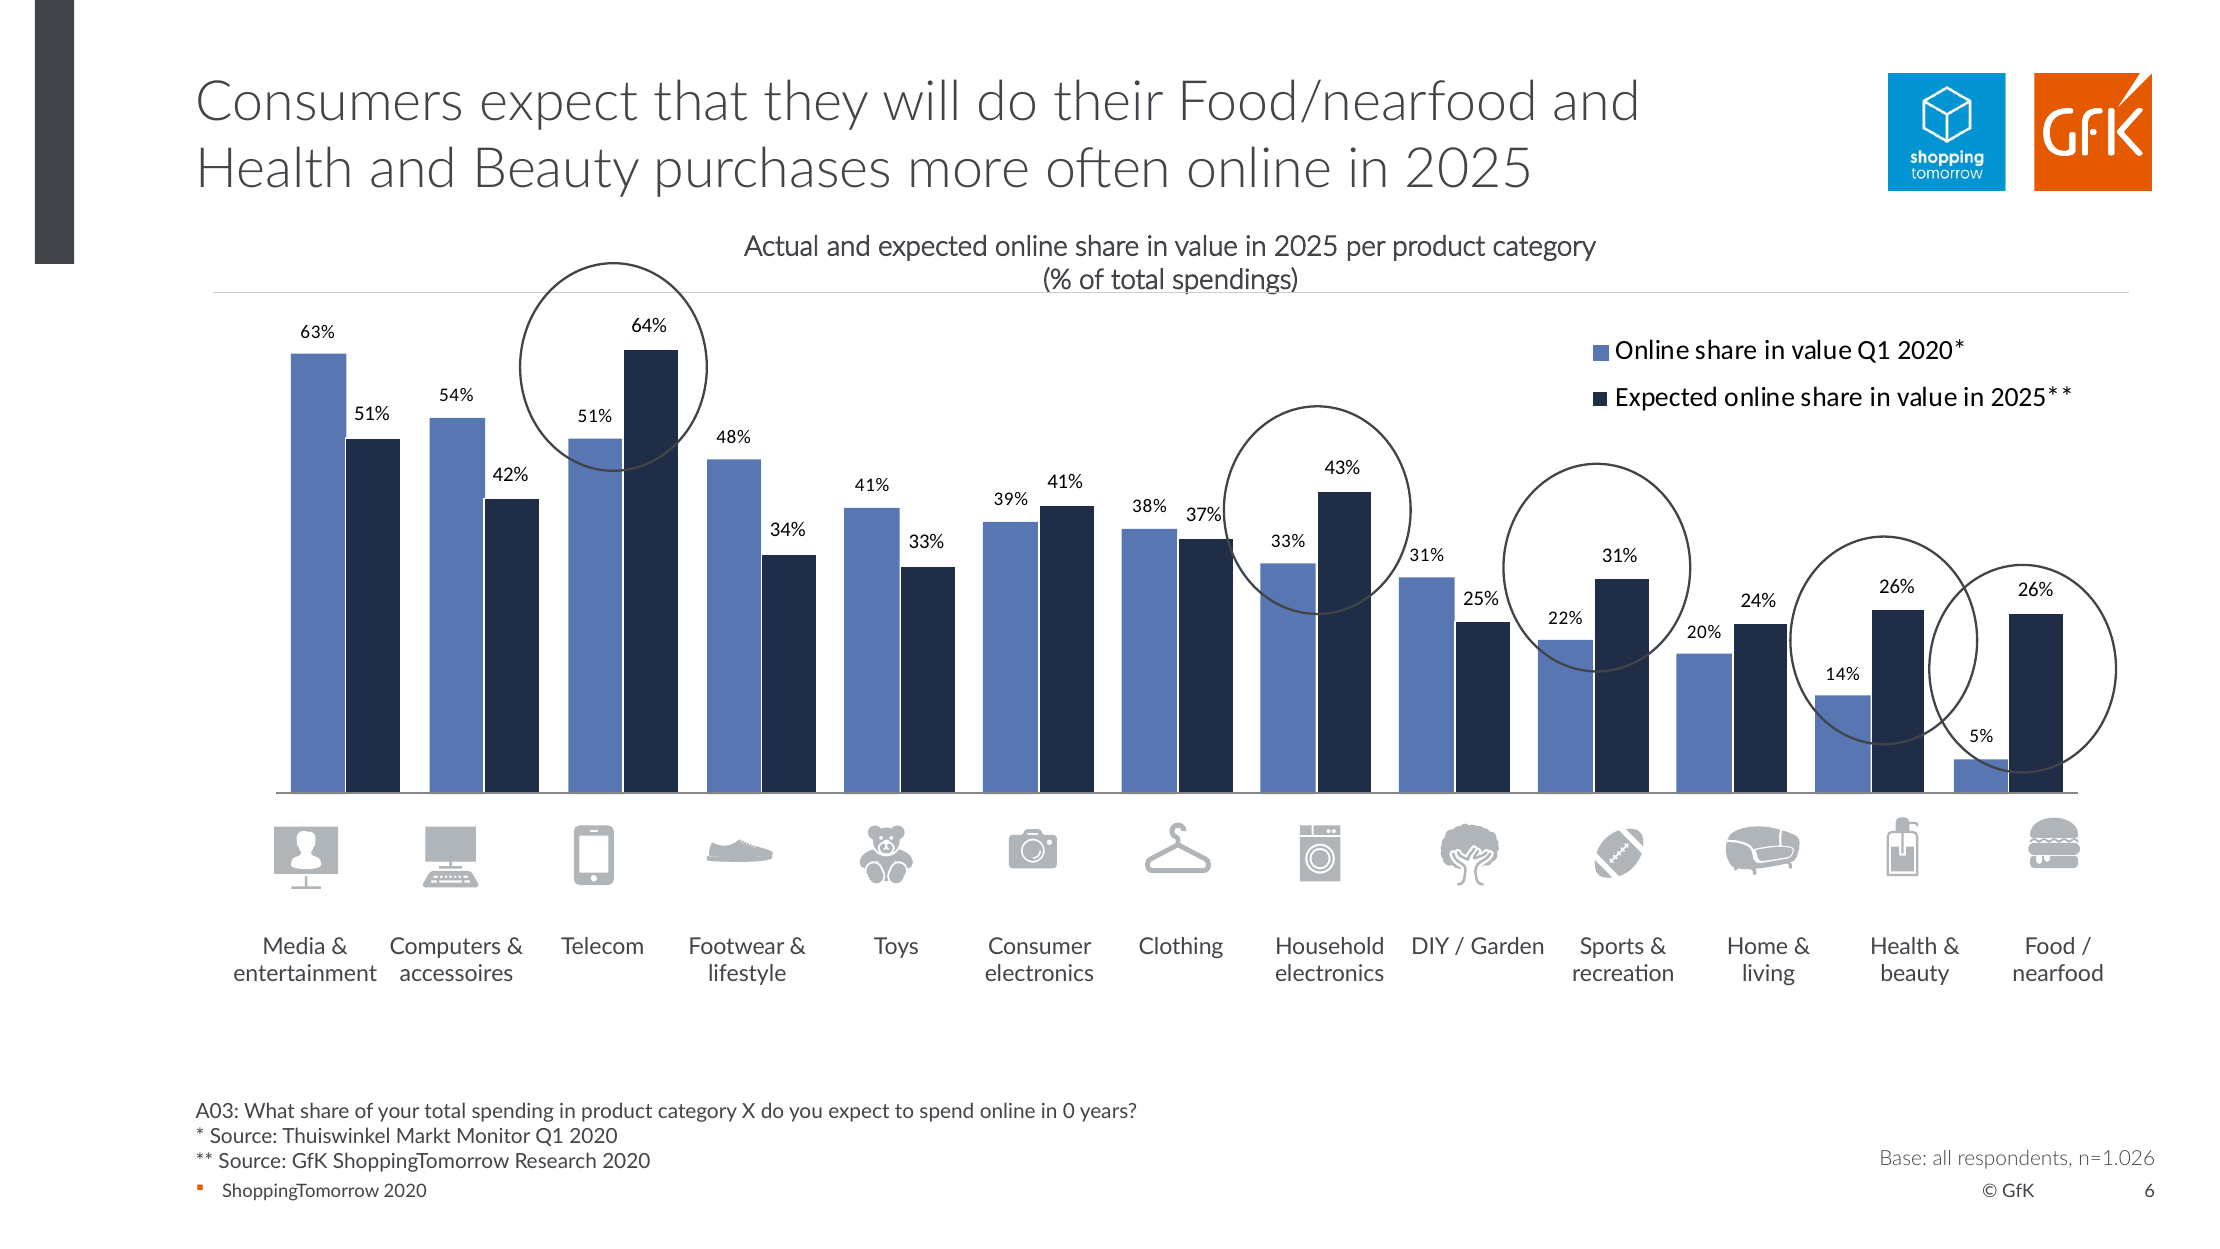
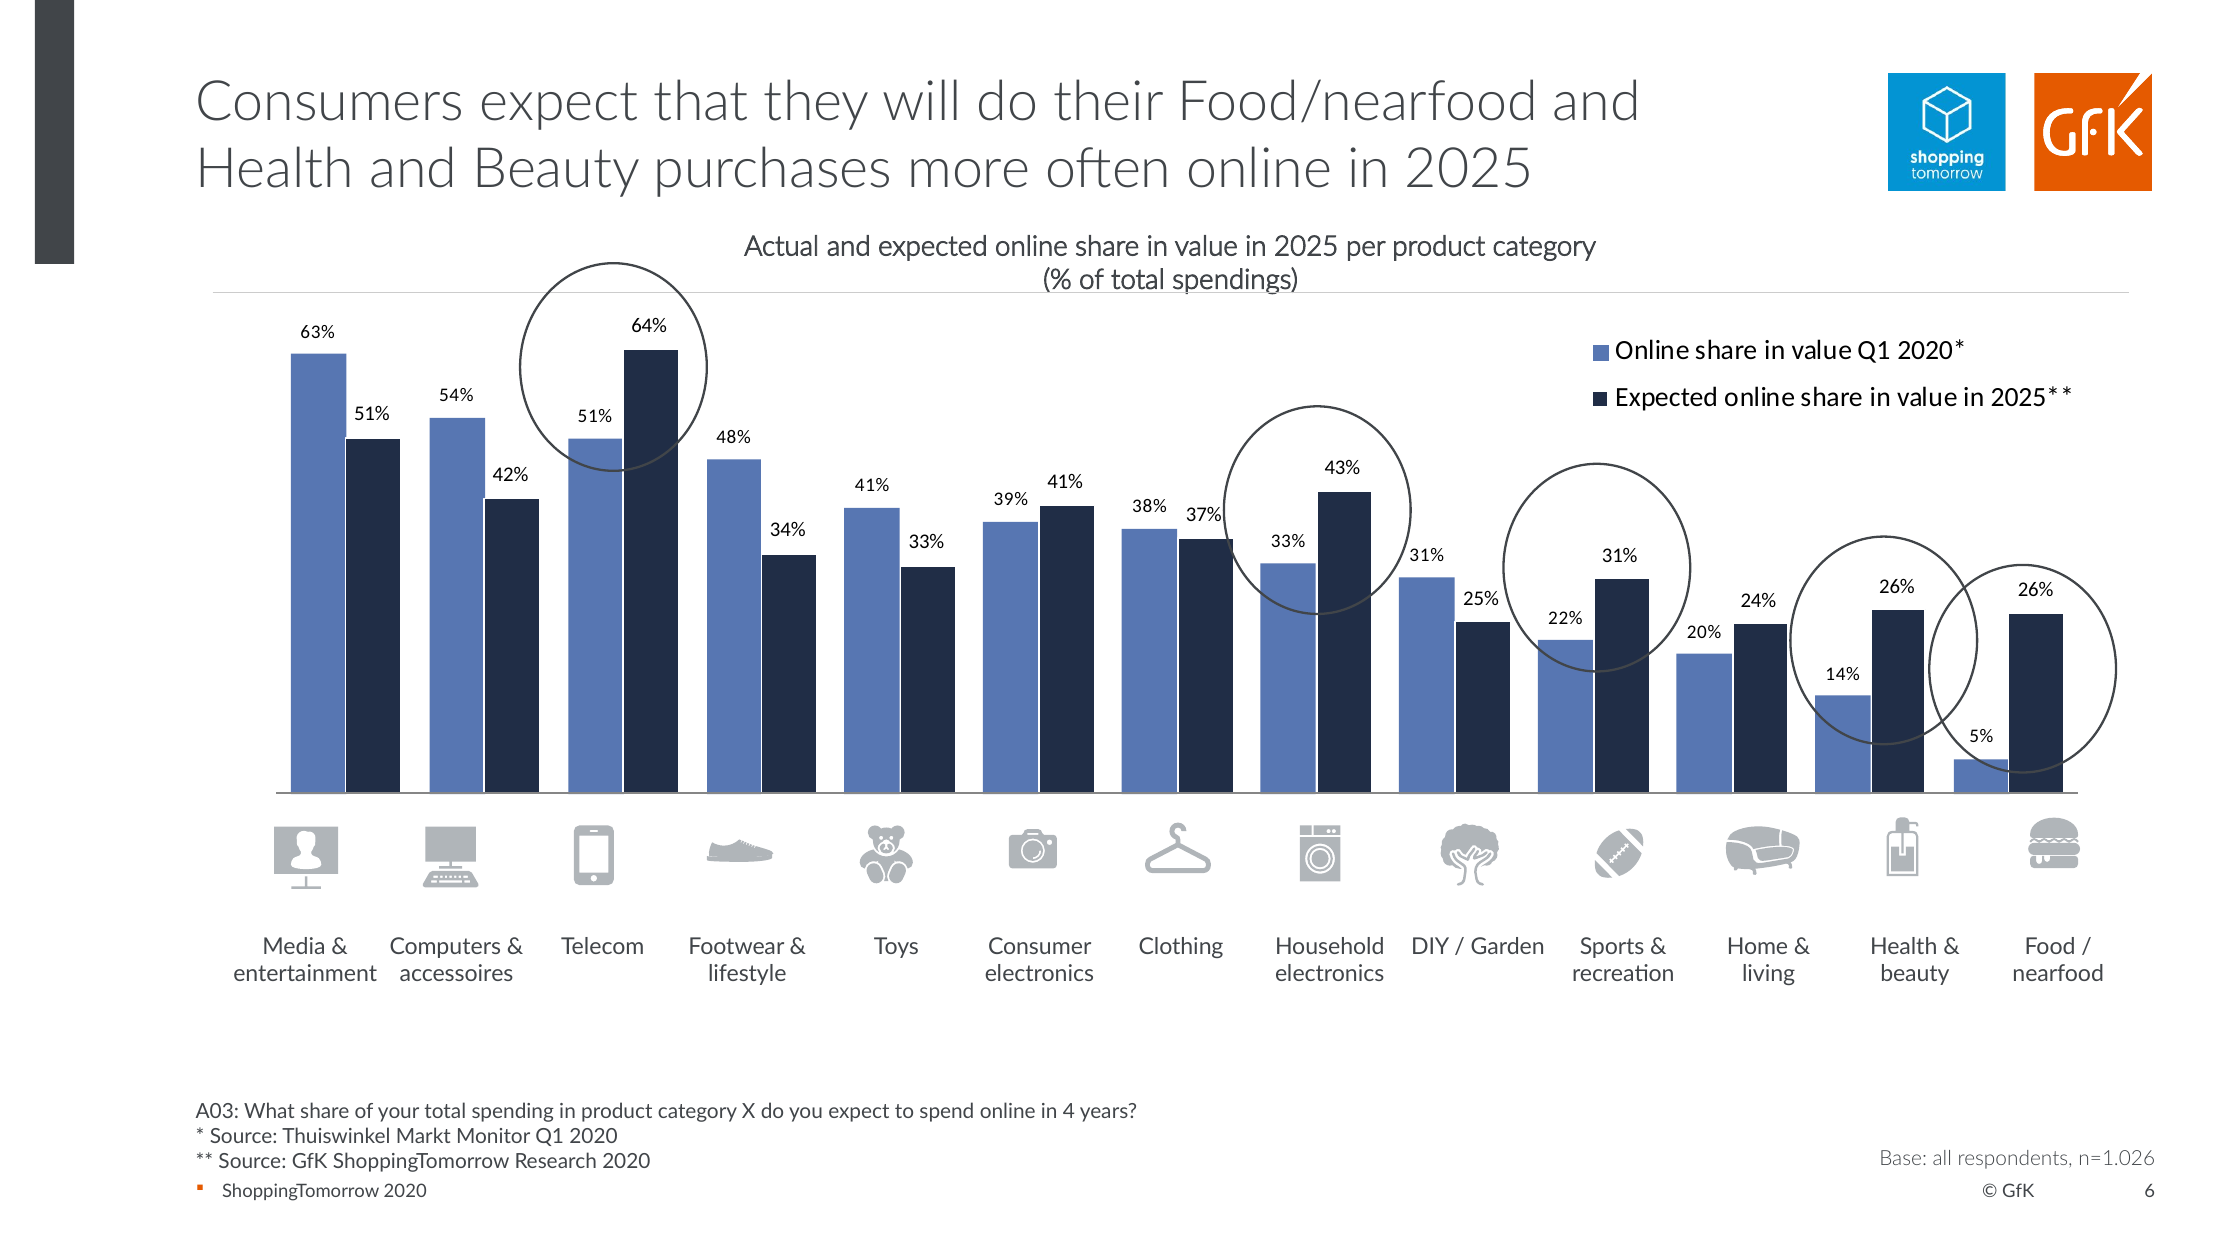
0: 0 -> 4
